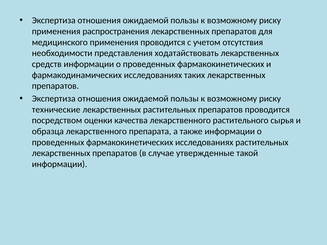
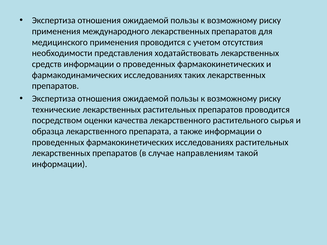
распространения: распространения -> международного
утвержденные: утвержденные -> направлениям
